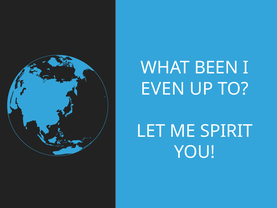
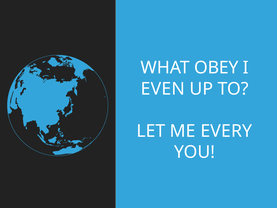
BEEN: BEEN -> OBEY
SPIRIT: SPIRIT -> EVERY
